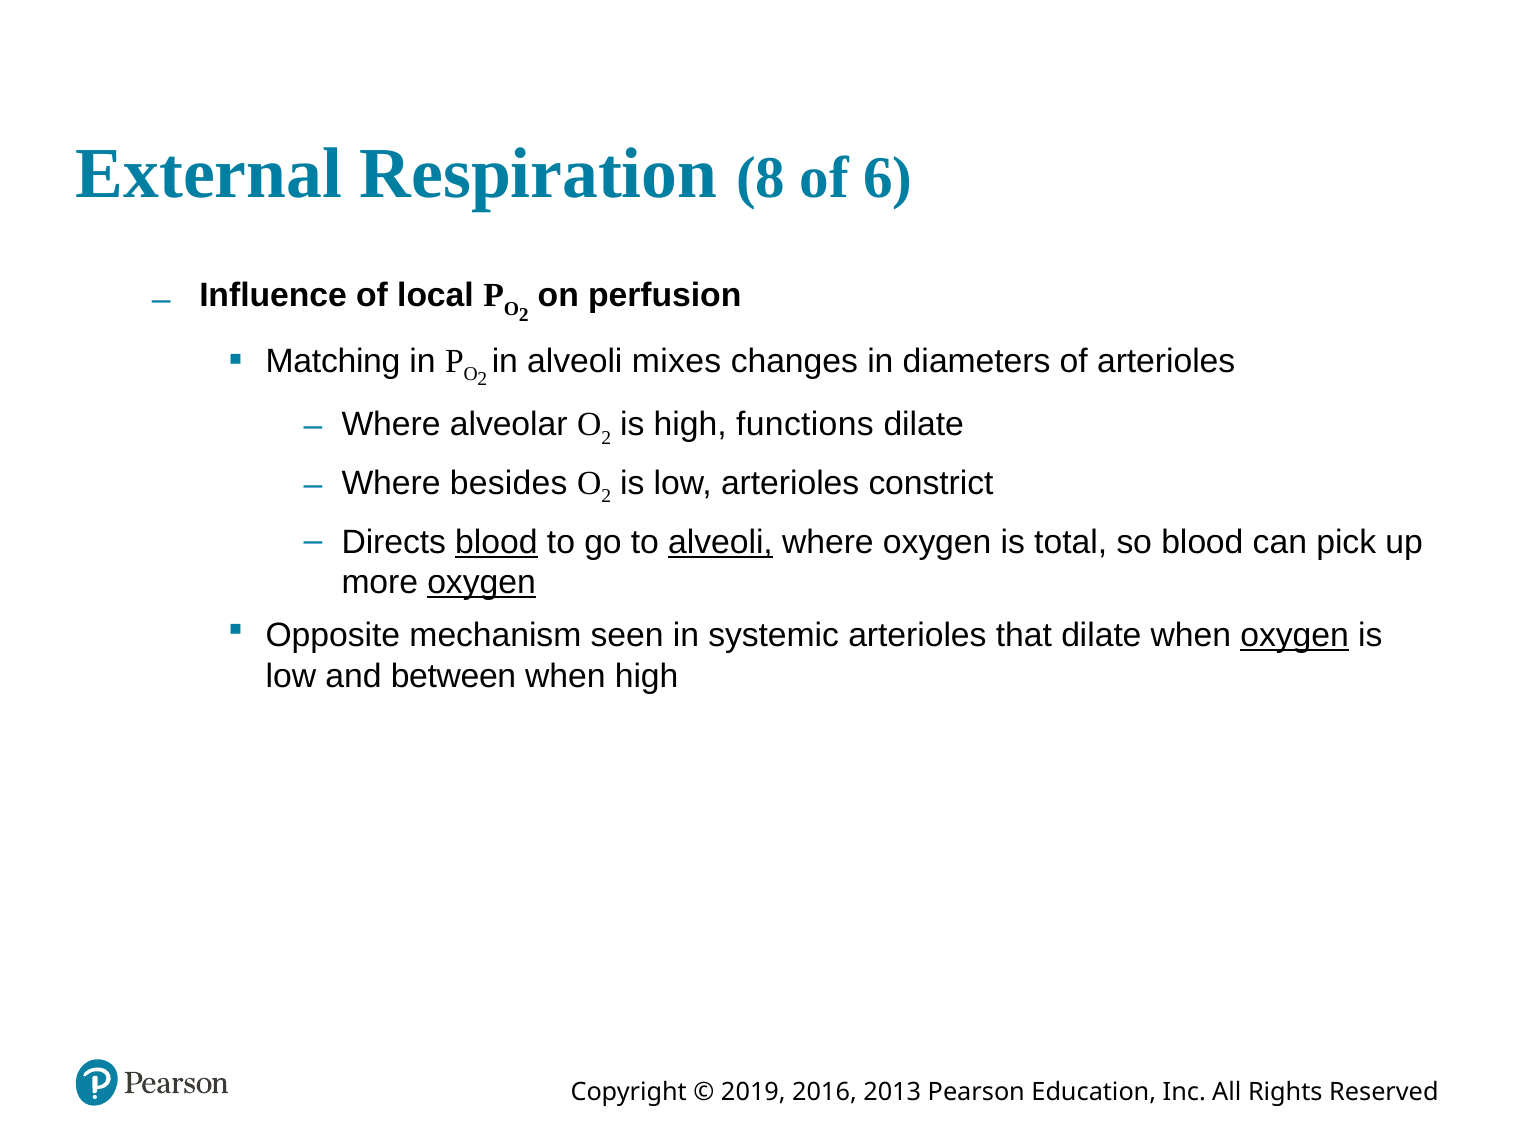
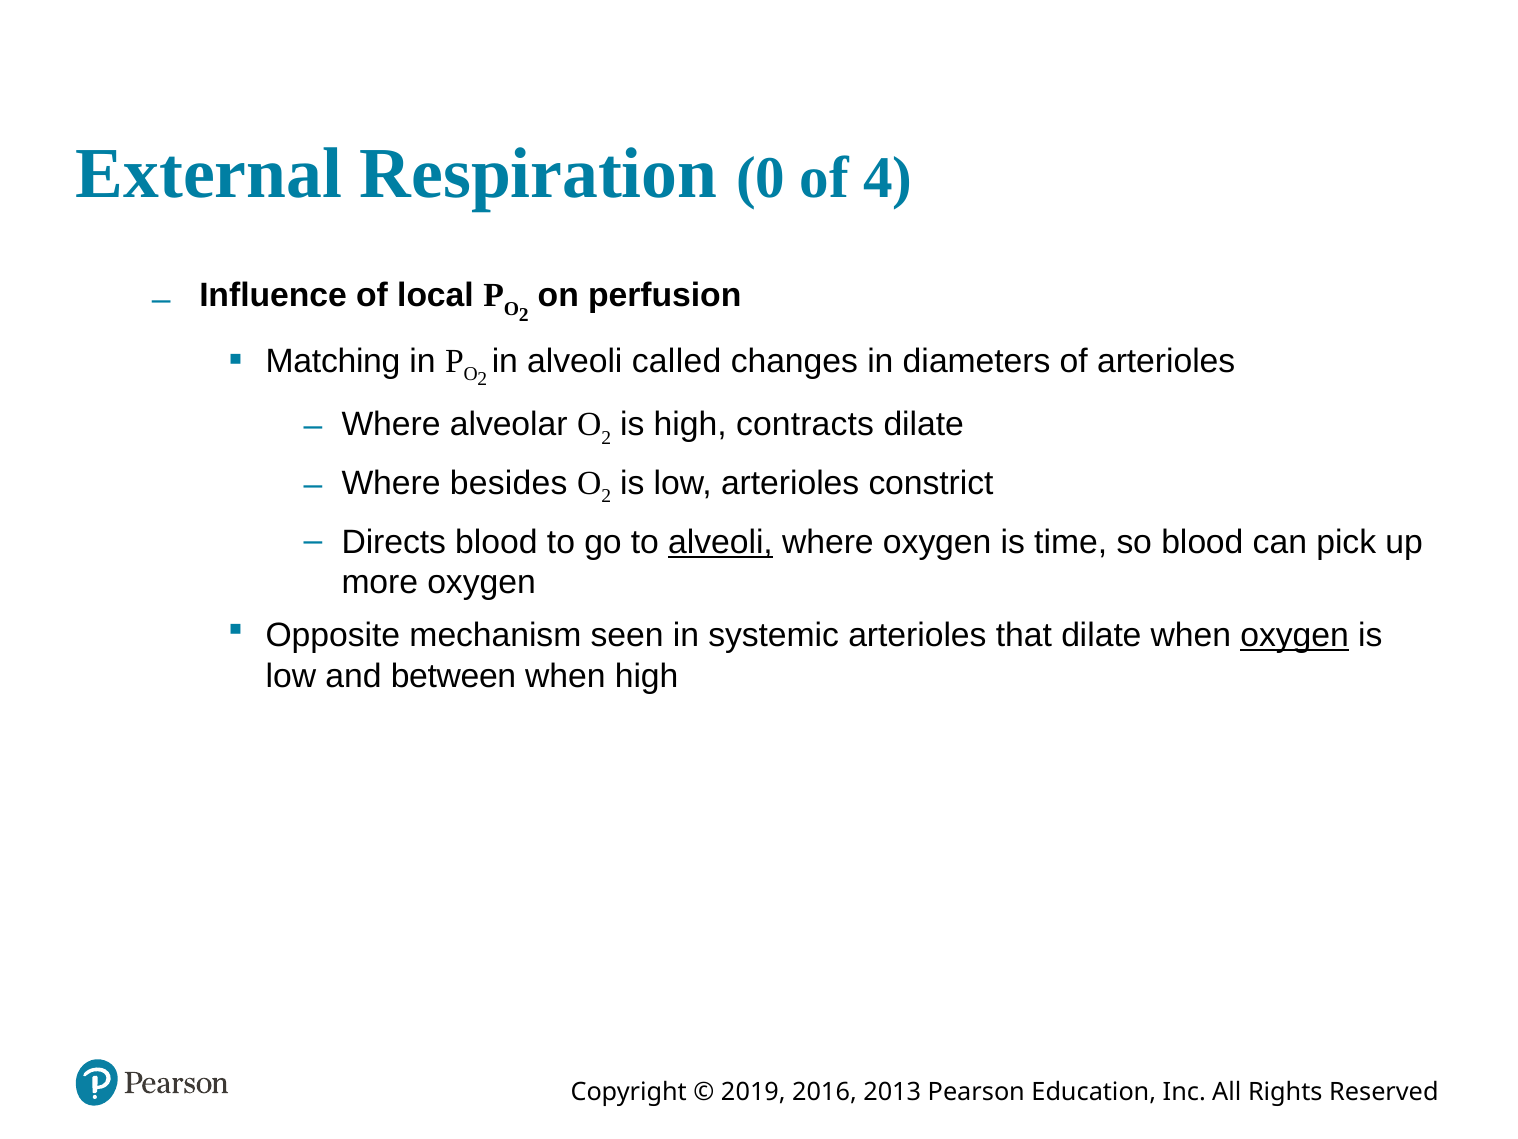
8: 8 -> 0
6: 6 -> 4
mixes: mixes -> called
functions: functions -> contracts
blood at (496, 542) underline: present -> none
total: total -> time
oxygen at (482, 582) underline: present -> none
